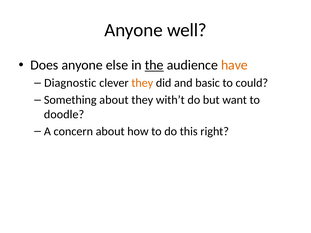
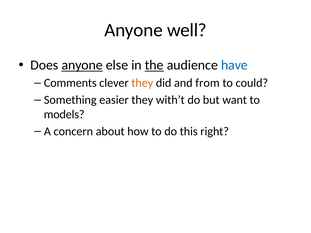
anyone at (82, 65) underline: none -> present
have colour: orange -> blue
Diagnostic: Diagnostic -> Comments
basic: basic -> from
Something about: about -> easier
doodle: doodle -> models
